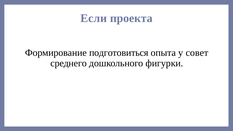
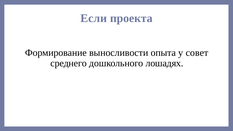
подготовиться: подготовиться -> выносливости
фигурки: фигурки -> лошадях
